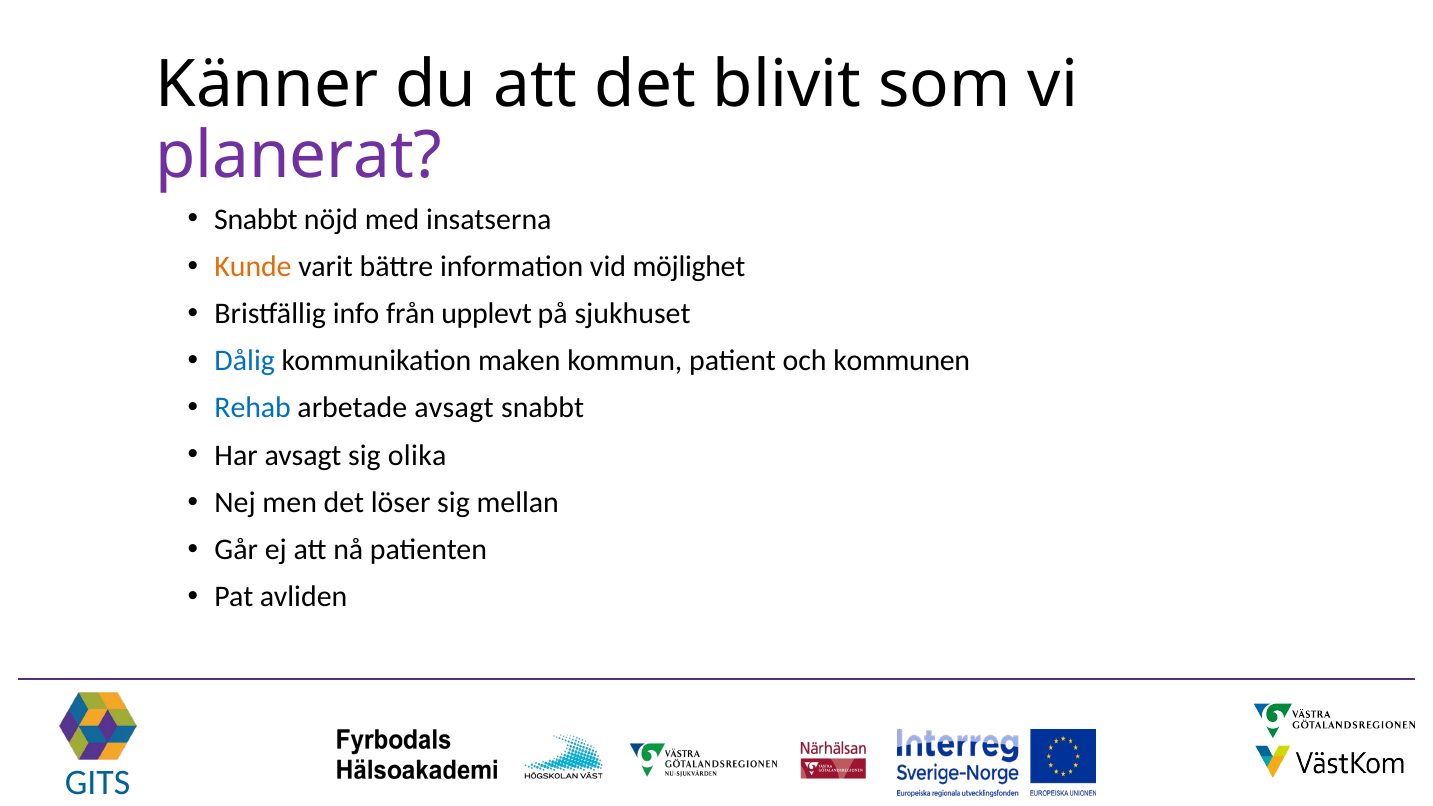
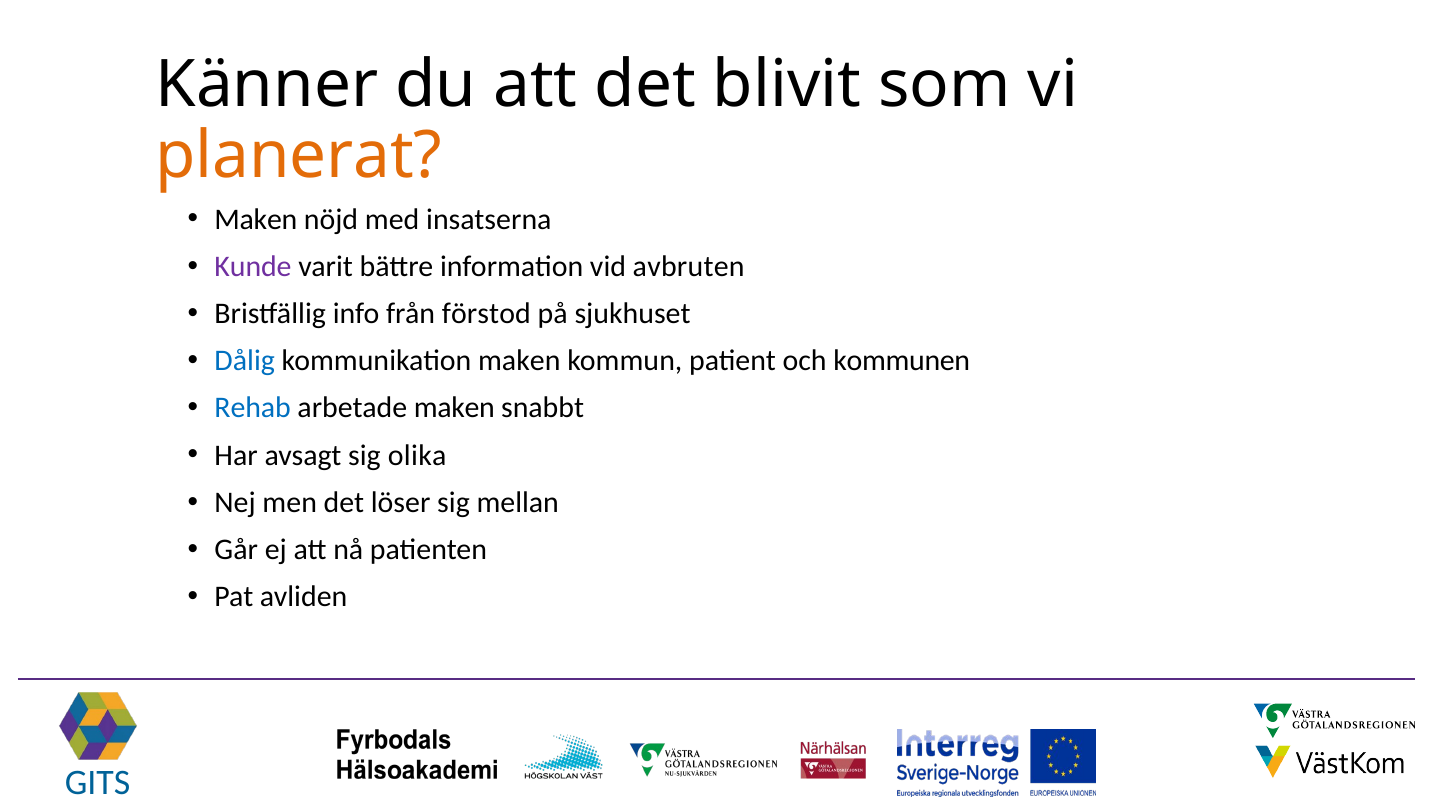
planerat colour: purple -> orange
Snabbt at (256, 219): Snabbt -> Maken
Kunde colour: orange -> purple
möjlighet: möjlighet -> avbruten
upplevt: upplevt -> förstod
arbetade avsagt: avsagt -> maken
